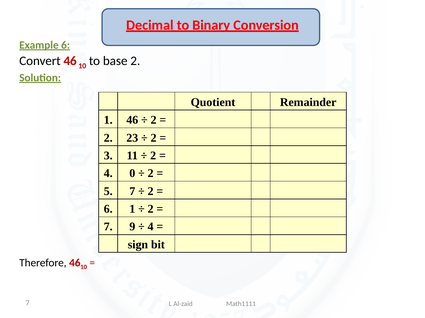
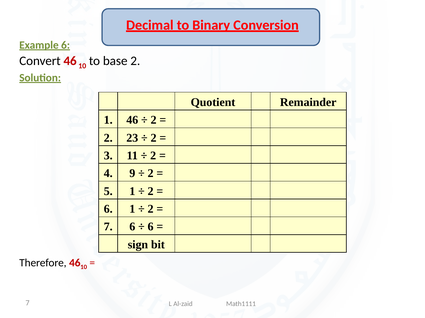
0: 0 -> 9
5 7: 7 -> 1
7 9: 9 -> 6
4 at (151, 227): 4 -> 6
